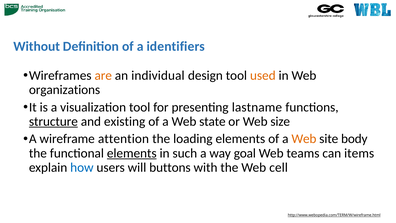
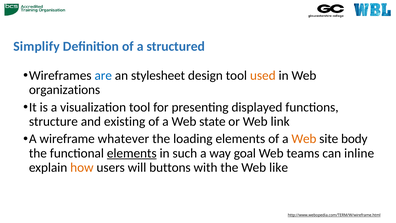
Without: Without -> Simplify
identifiers: identifiers -> structured
are colour: orange -> blue
individual: individual -> stylesheet
lastname: lastname -> displayed
structure underline: present -> none
size: size -> link
attention: attention -> whatever
items: items -> inline
how colour: blue -> orange
cell: cell -> like
